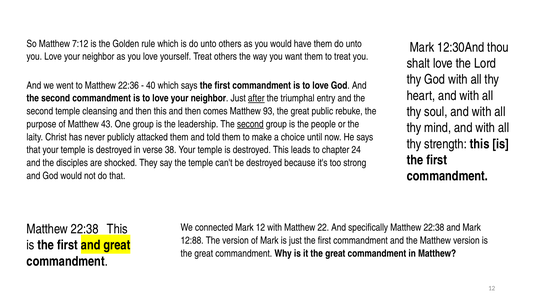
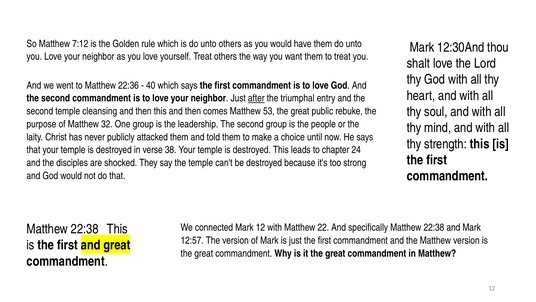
93: 93 -> 53
43: 43 -> 32
second at (250, 124) underline: present -> none
12:88: 12:88 -> 12:57
